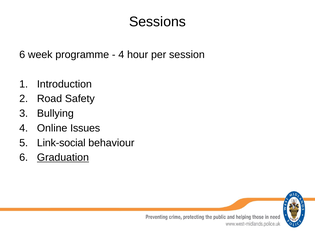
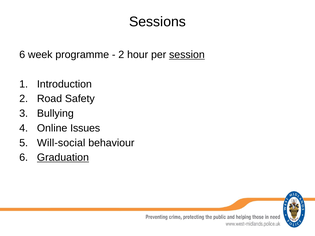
4 at (121, 55): 4 -> 2
session underline: none -> present
Link-social: Link-social -> Will-social
